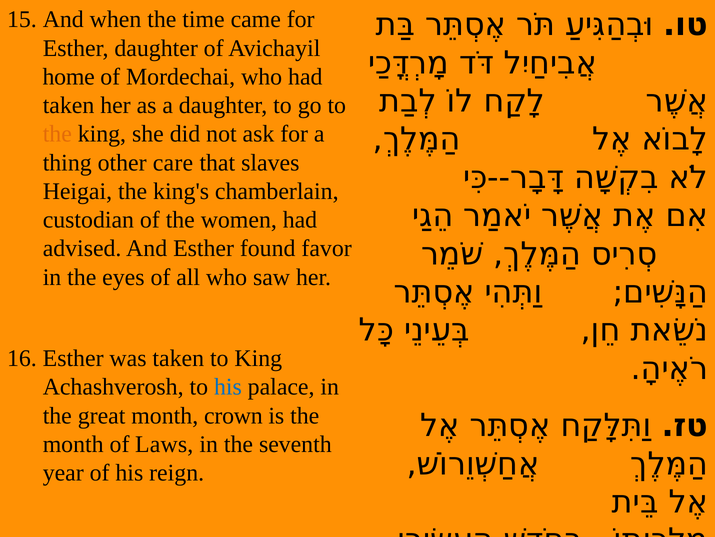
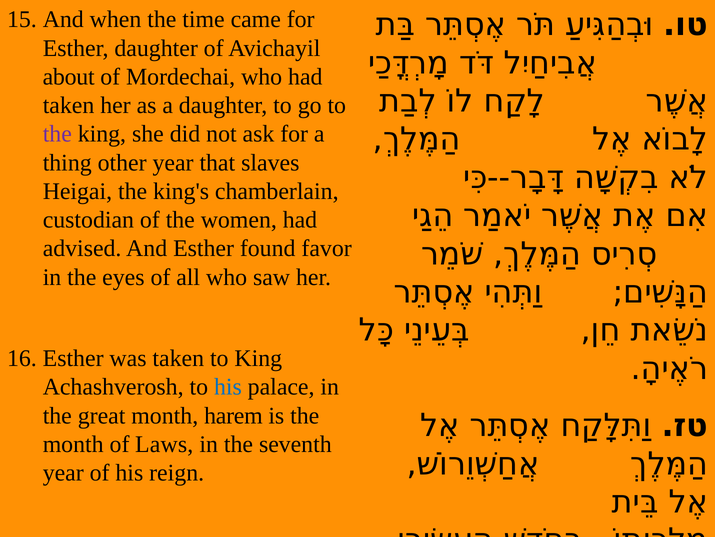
home: home -> about
the at (57, 134) colour: orange -> purple
other care: care -> year
crown: crown -> harem
